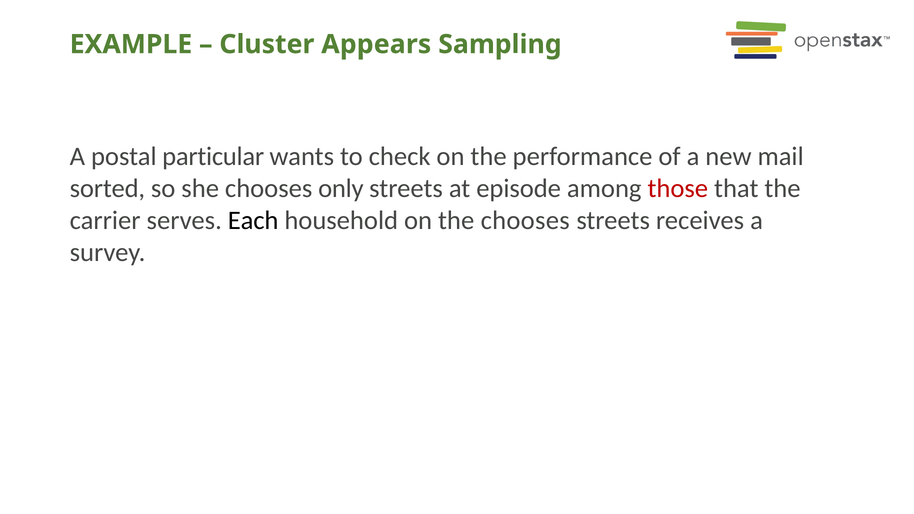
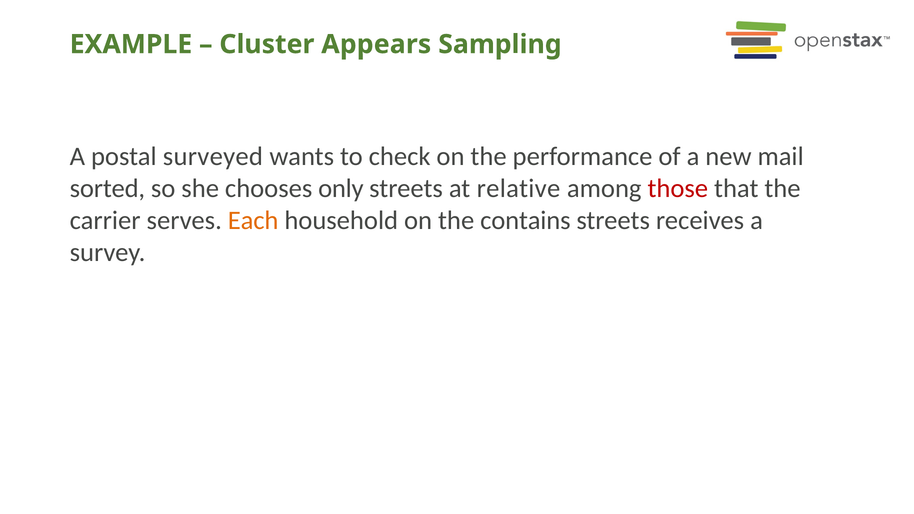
particular: particular -> surveyed
episode: episode -> relative
Each colour: black -> orange
the chooses: chooses -> contains
